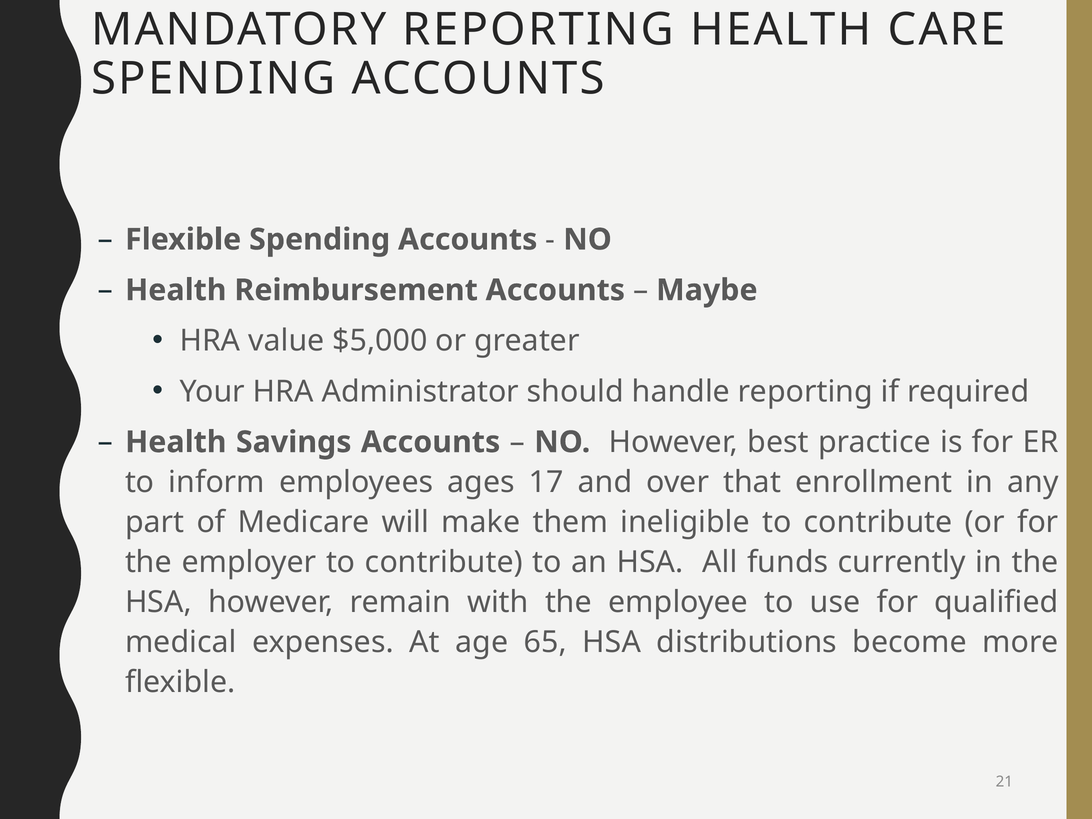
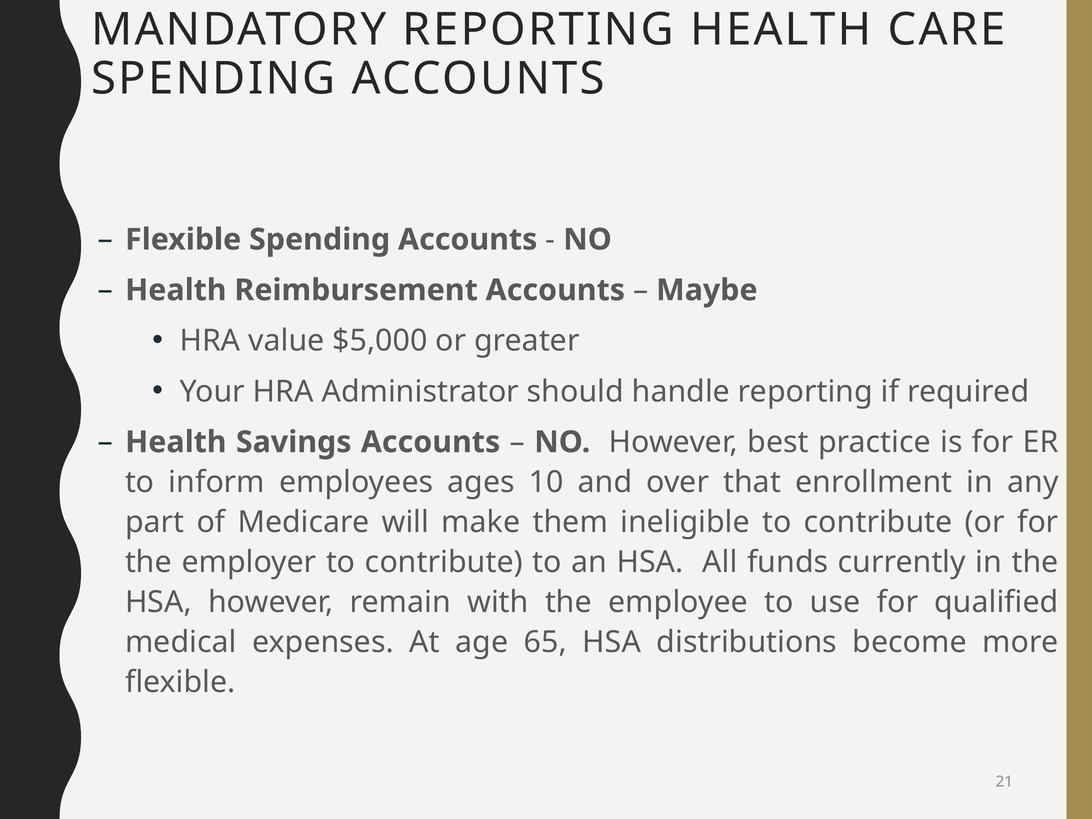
17: 17 -> 10
